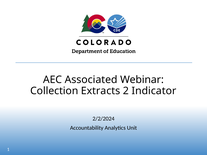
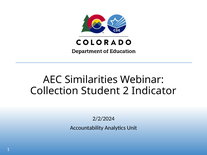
Associated: Associated -> Similarities
Extracts: Extracts -> Student
